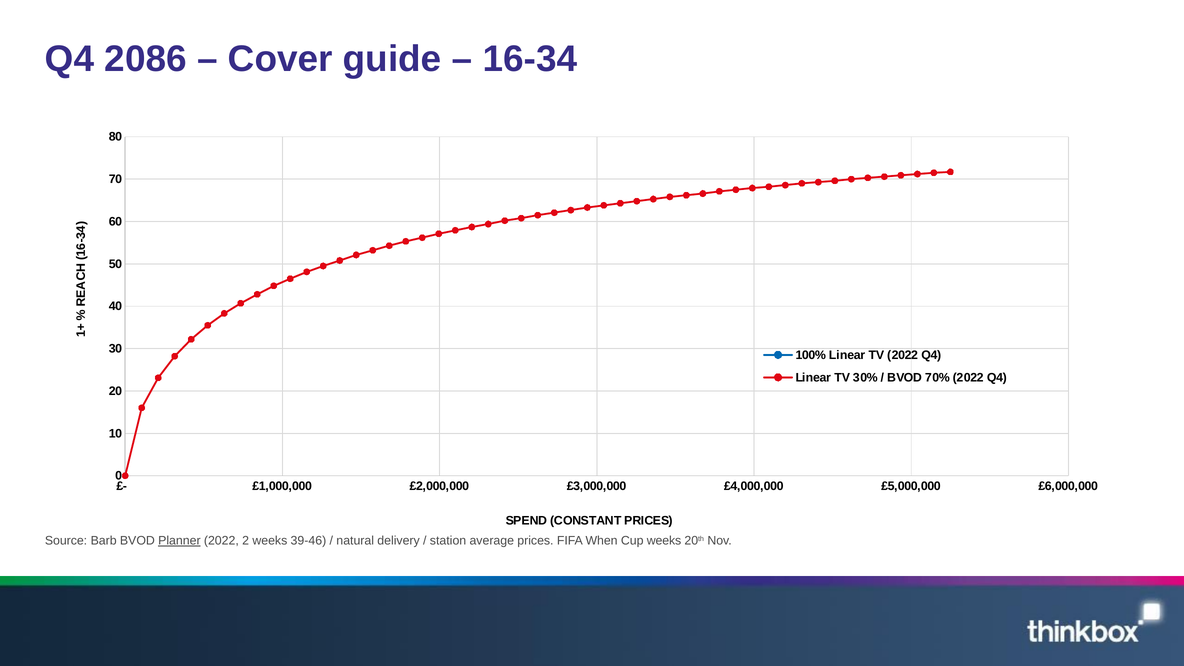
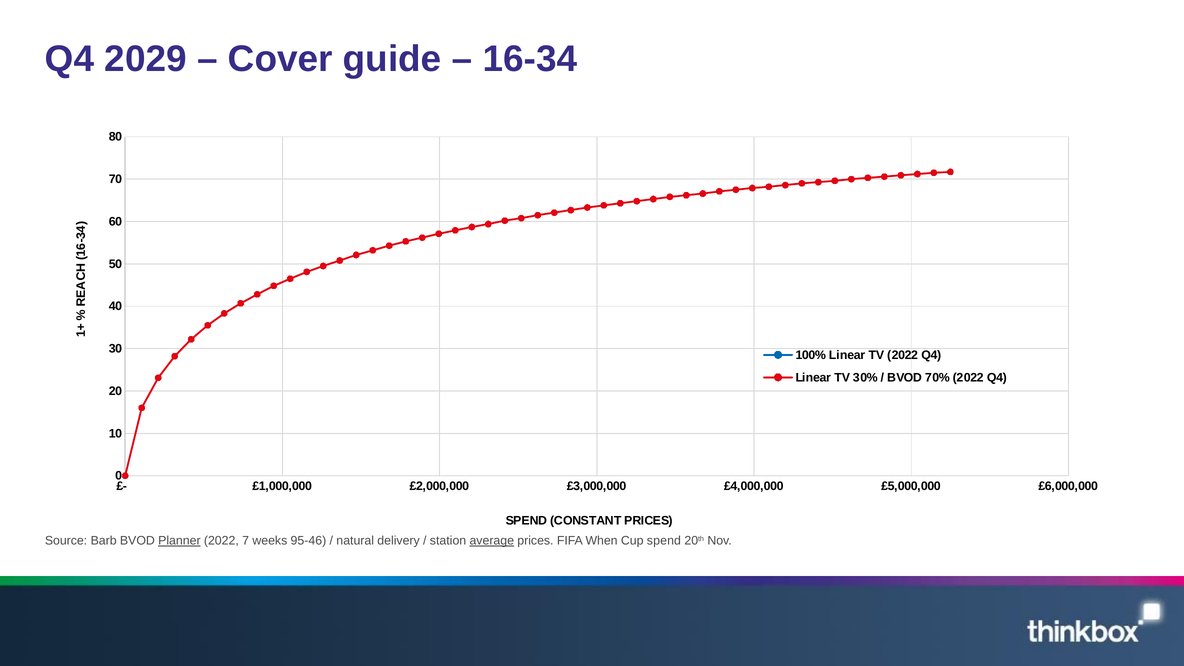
2086: 2086 -> 2029
2: 2 -> 7
39-46: 39-46 -> 95-46
average underline: none -> present
Cup weeks: weeks -> spend
